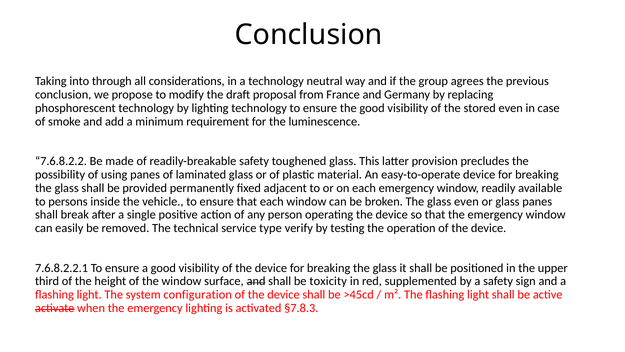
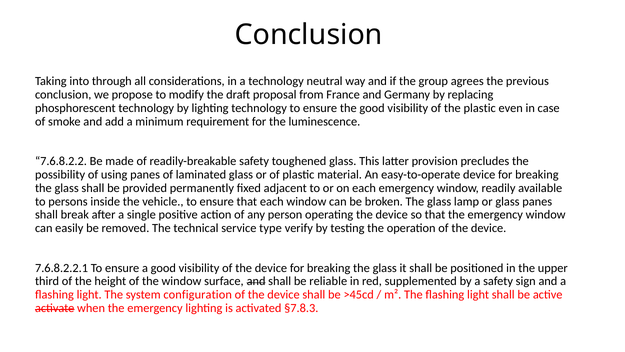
the stored: stored -> plastic
glass even: even -> lamp
toxicity: toxicity -> reliable
